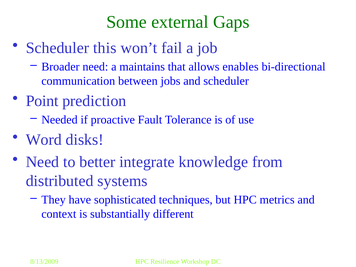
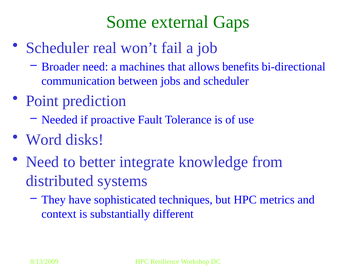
this: this -> real
maintains: maintains -> machines
enables: enables -> benefits
